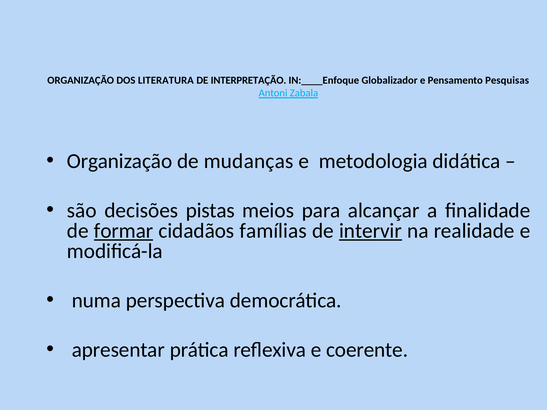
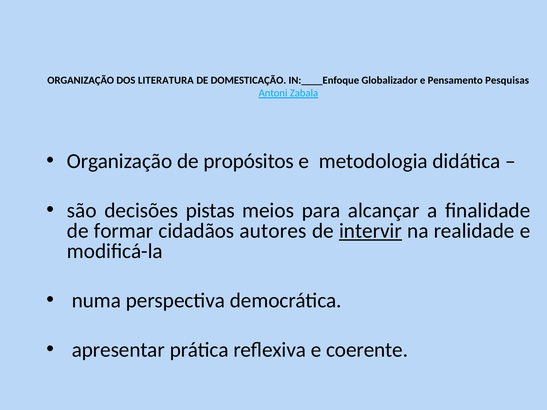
INTERPRETAÇÃO: INTERPRETAÇÃO -> DOMESTICAÇÃO
mudanças: mudanças -> propósitos
formar underline: present -> none
famílias: famílias -> autores
